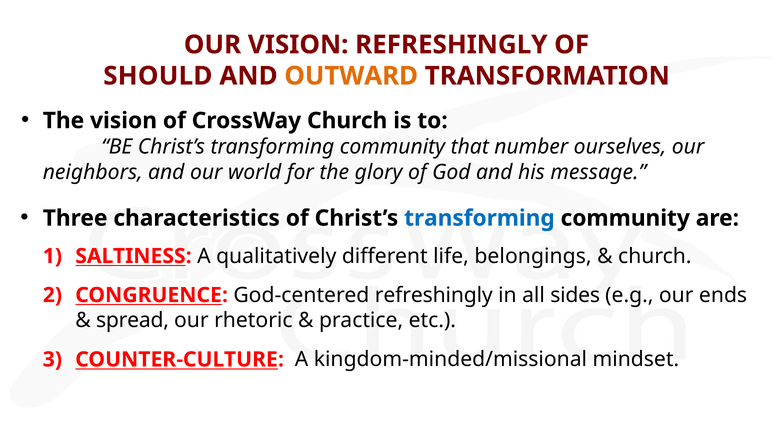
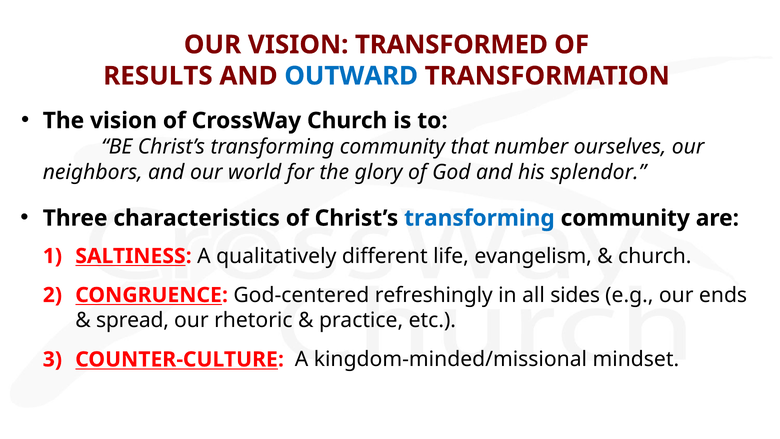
VISION REFRESHINGLY: REFRESHINGLY -> TRANSFORMED
SHOULD: SHOULD -> RESULTS
OUTWARD colour: orange -> blue
message: message -> splendor
belongings: belongings -> evangelism
